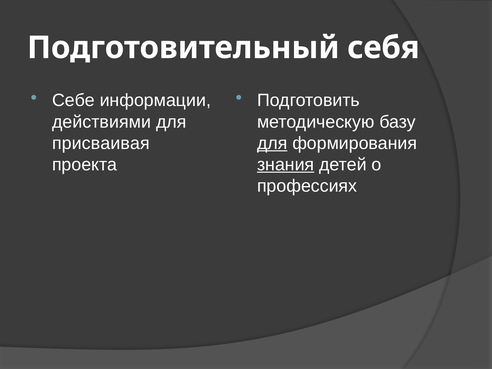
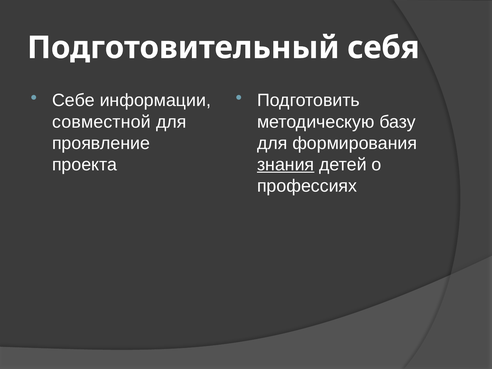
действиями: действиями -> совместной
присваивая: присваивая -> проявление
для at (272, 143) underline: present -> none
